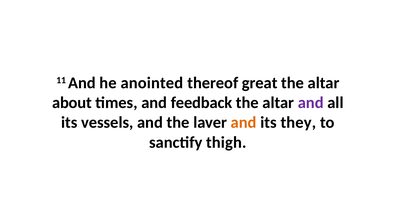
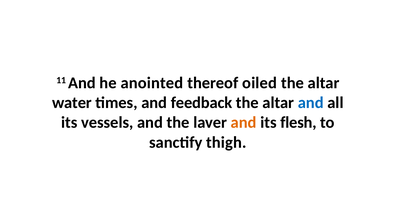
great: great -> oiled
about: about -> water
and at (311, 103) colour: purple -> blue
they: they -> flesh
